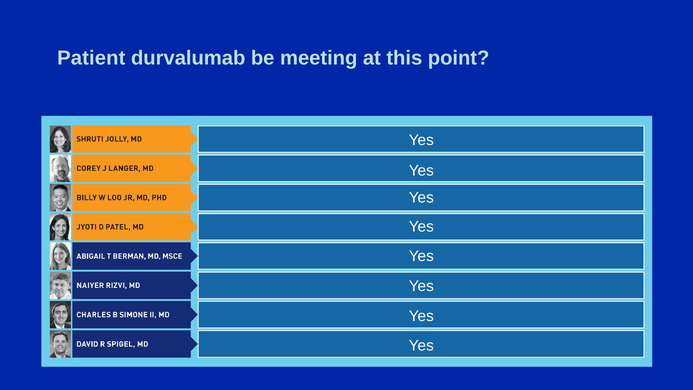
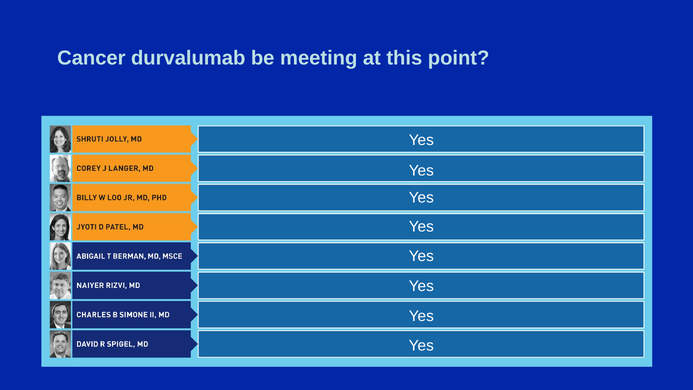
Patient: Patient -> Cancer
